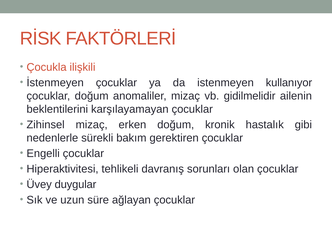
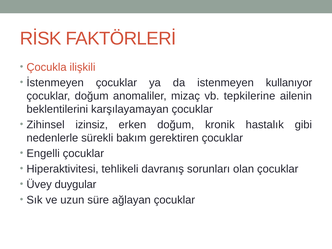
gidilmelidir: gidilmelidir -> tepkilerine
Zihinsel mizaç: mizaç -> izinsiz
